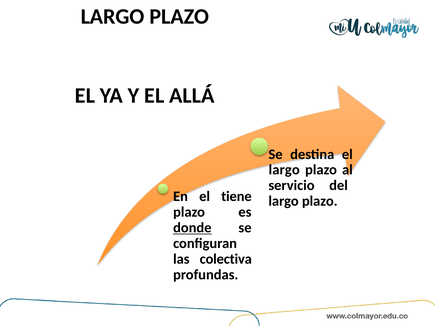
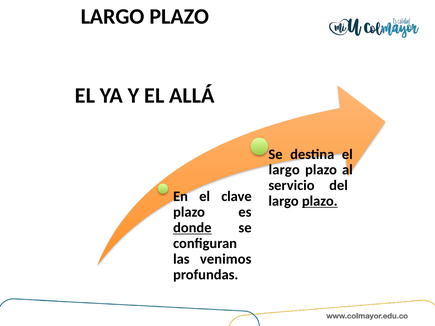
tiene: tiene -> clave
plazo at (320, 201) underline: none -> present
colectiva: colectiva -> venimos
